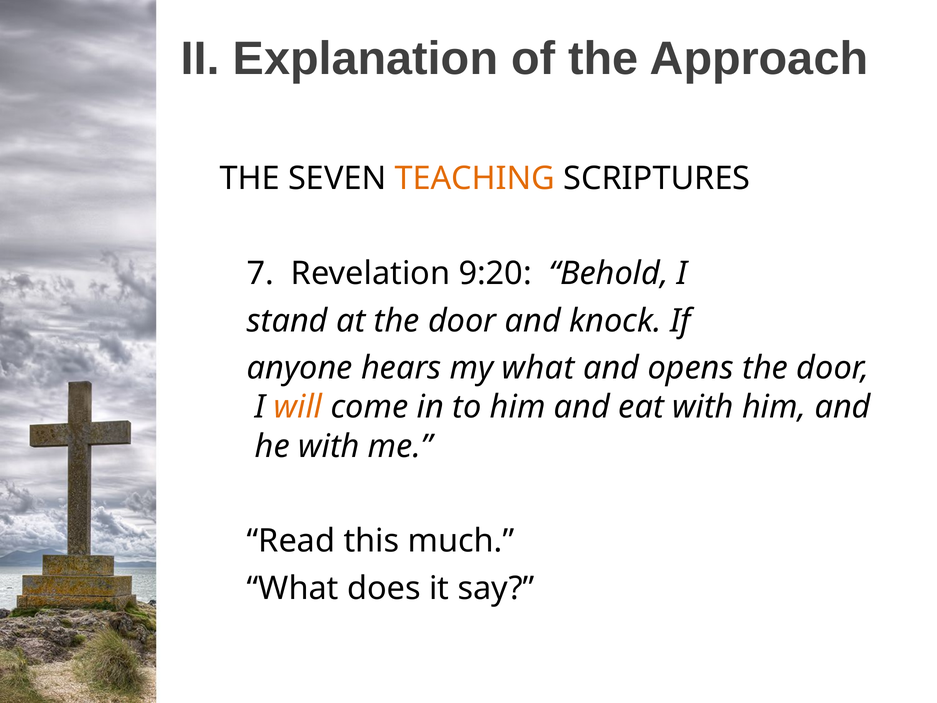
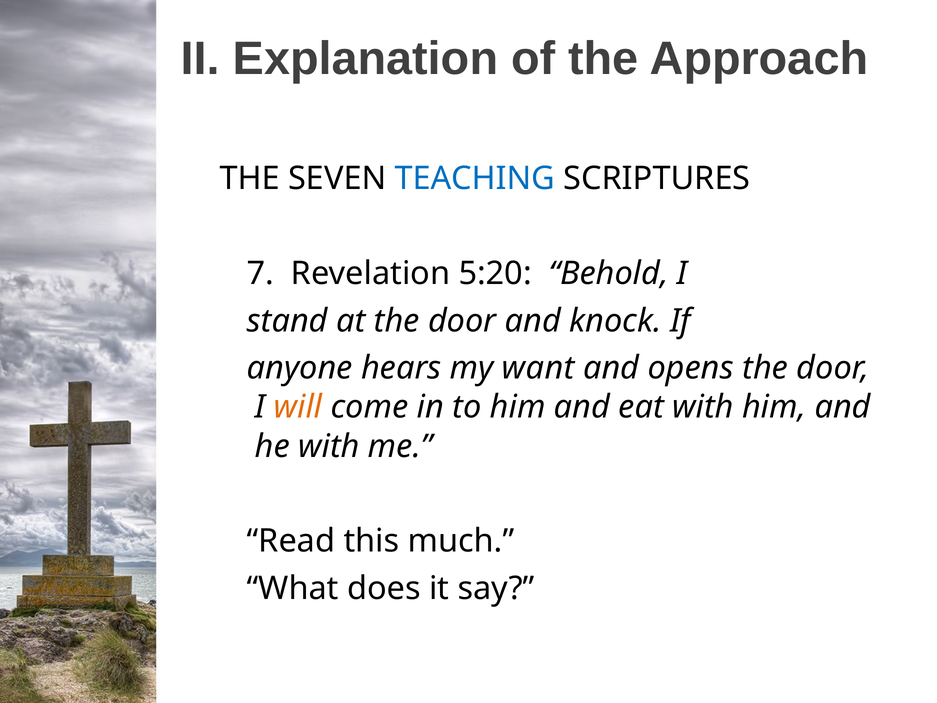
TEACHING colour: orange -> blue
9:20: 9:20 -> 5:20
my what: what -> want
